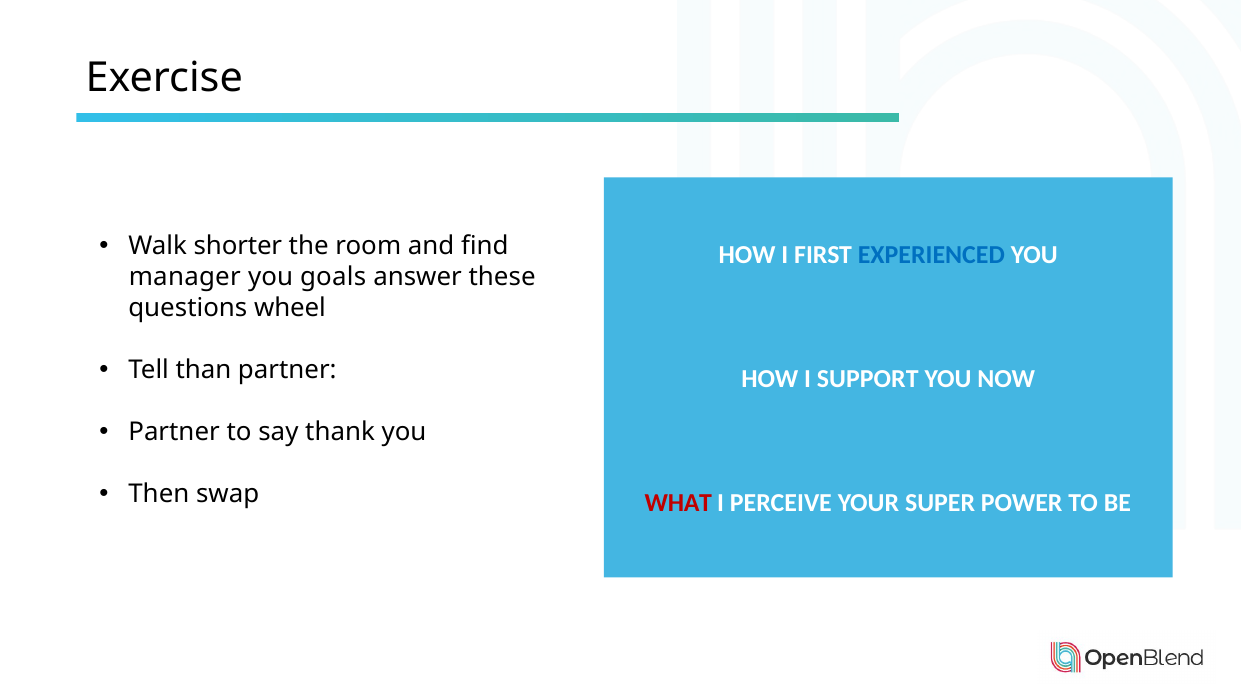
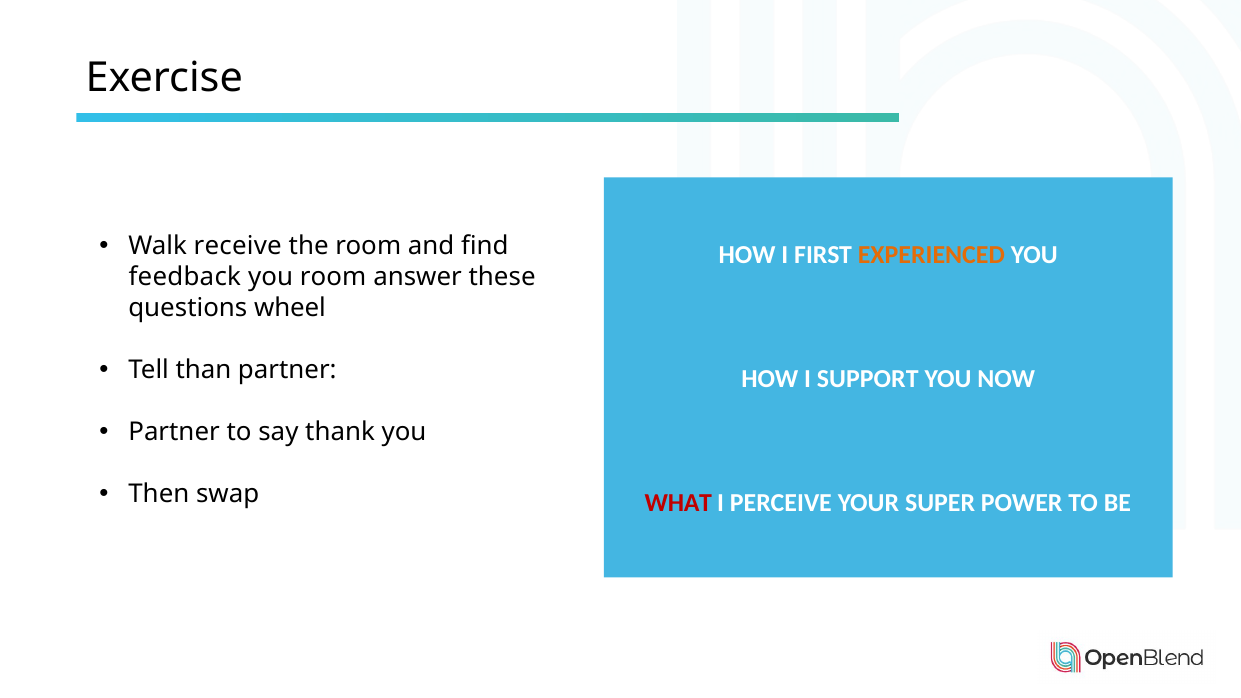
shorter: shorter -> receive
EXPERIENCED colour: blue -> orange
manager: manager -> feedback
you goals: goals -> room
